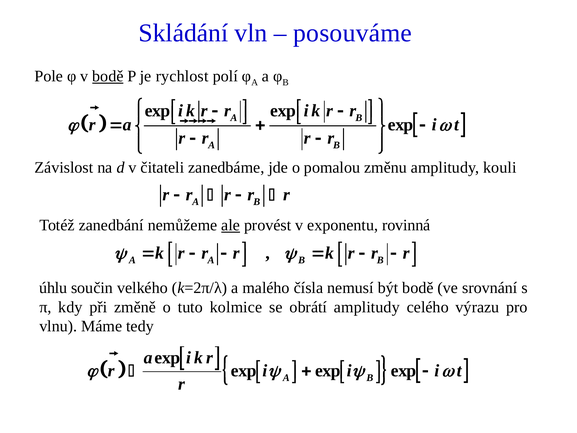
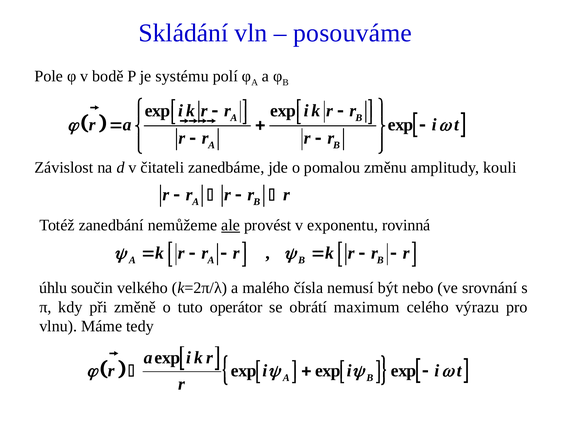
bodě at (108, 76) underline: present -> none
rychlost: rychlost -> systému
být bodě: bodě -> nebo
kolmice: kolmice -> operátor
obrátí amplitudy: amplitudy -> maximum
